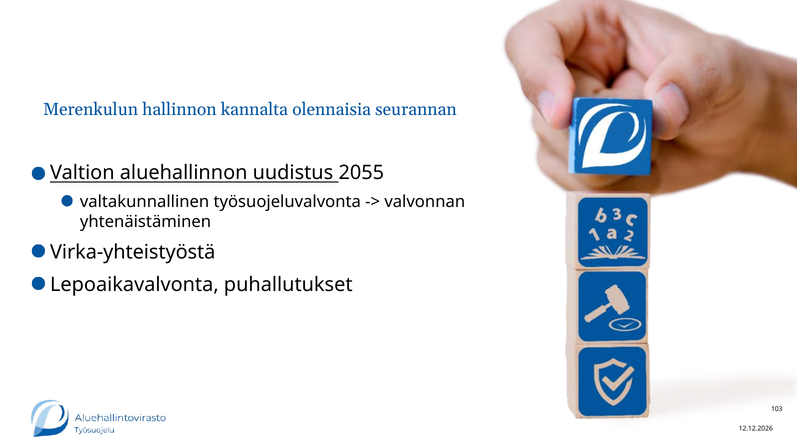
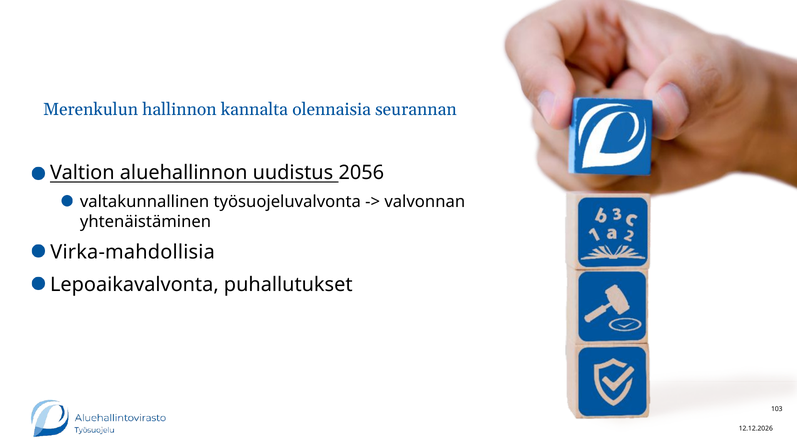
2055: 2055 -> 2056
Virka-yhteistyöstä: Virka-yhteistyöstä -> Virka-mahdollisia
